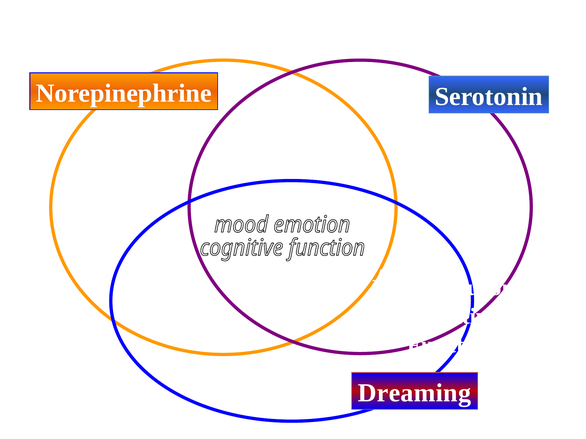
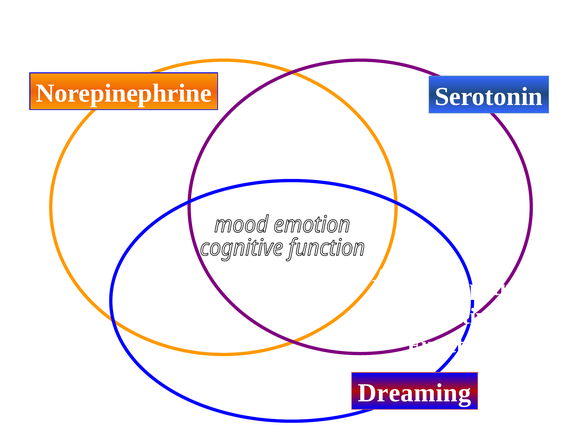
Neurons at (485, 288): Neurons -> Appetite
